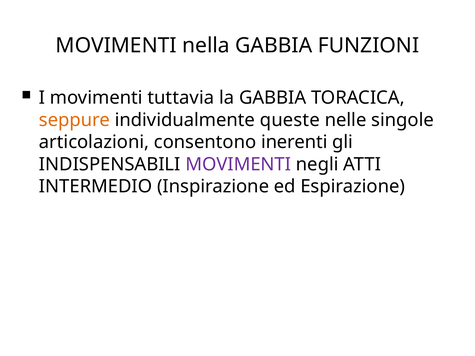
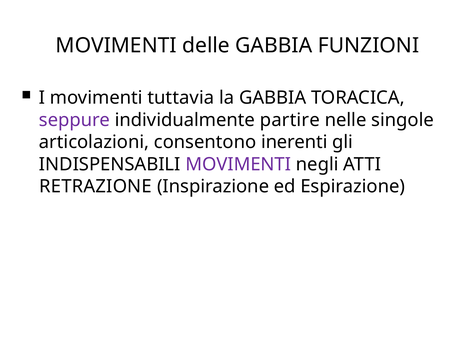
nella: nella -> delle
seppure colour: orange -> purple
queste: queste -> partire
INTERMEDIO: INTERMEDIO -> RETRAZIONE
